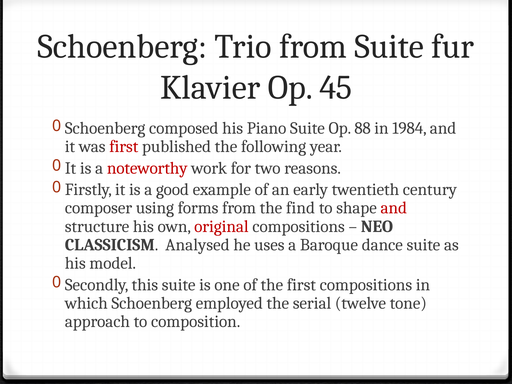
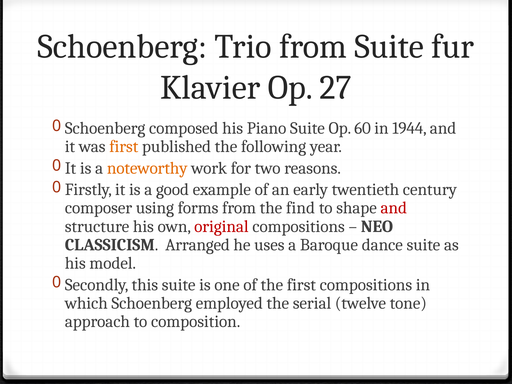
45: 45 -> 27
88: 88 -> 60
1984: 1984 -> 1944
first at (124, 147) colour: red -> orange
noteworthy colour: red -> orange
Analysed: Analysed -> Arranged
